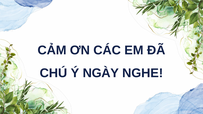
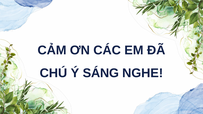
NGÀY: NGÀY -> SÁNG
